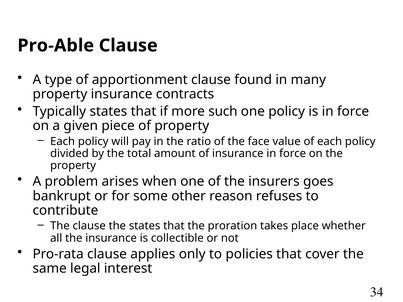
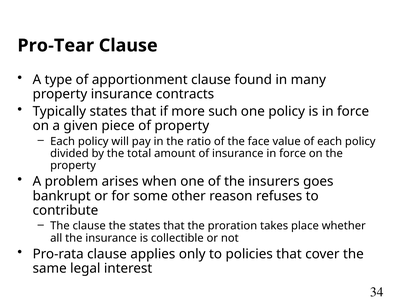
Pro-Able: Pro-Able -> Pro-Tear
